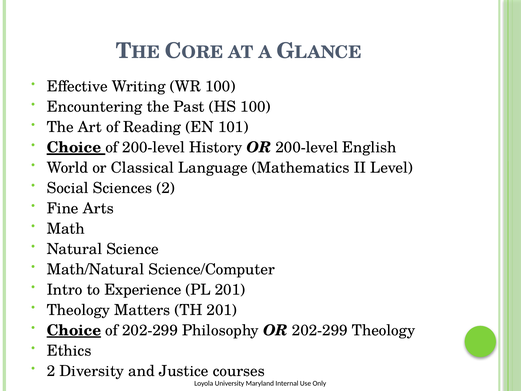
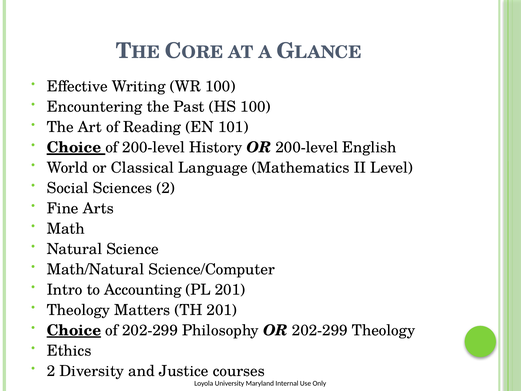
Experience: Experience -> Accounting
